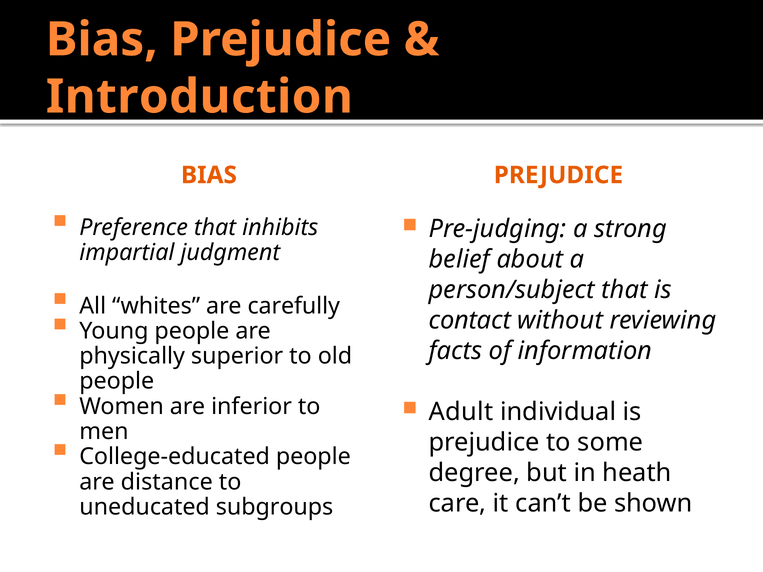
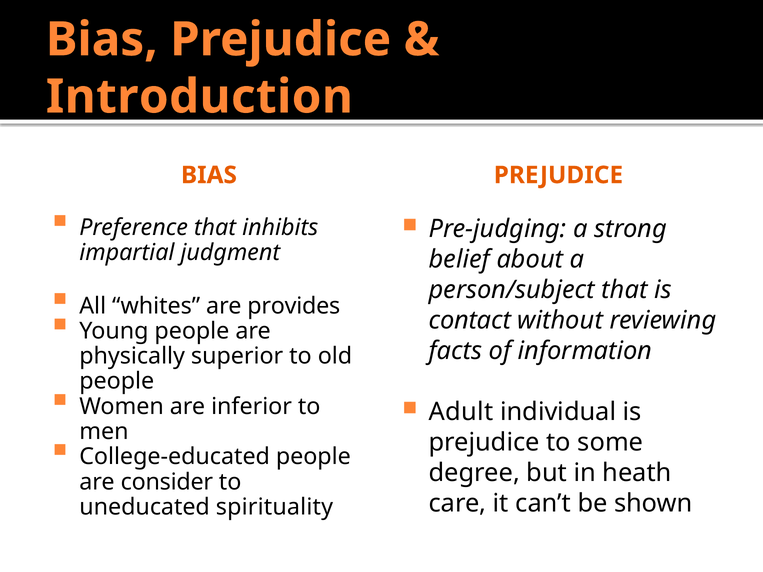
carefully: carefully -> provides
distance: distance -> consider
subgroups: subgroups -> spirituality
